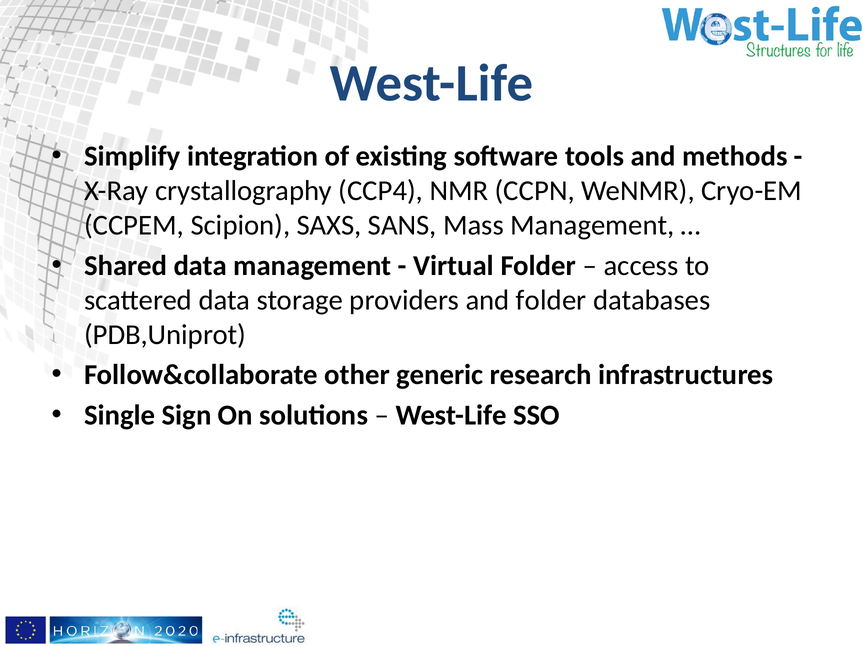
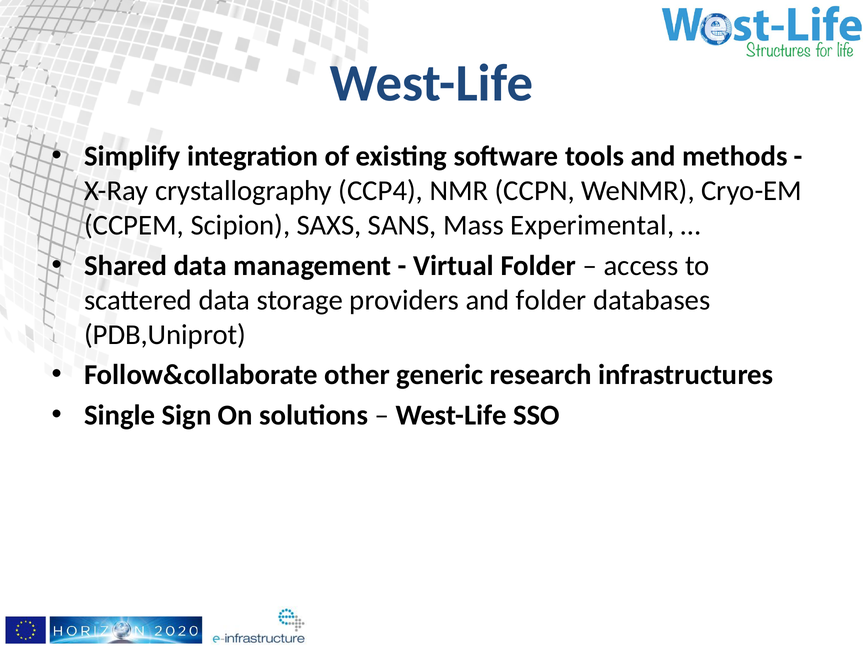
Mass Management: Management -> Experimental
